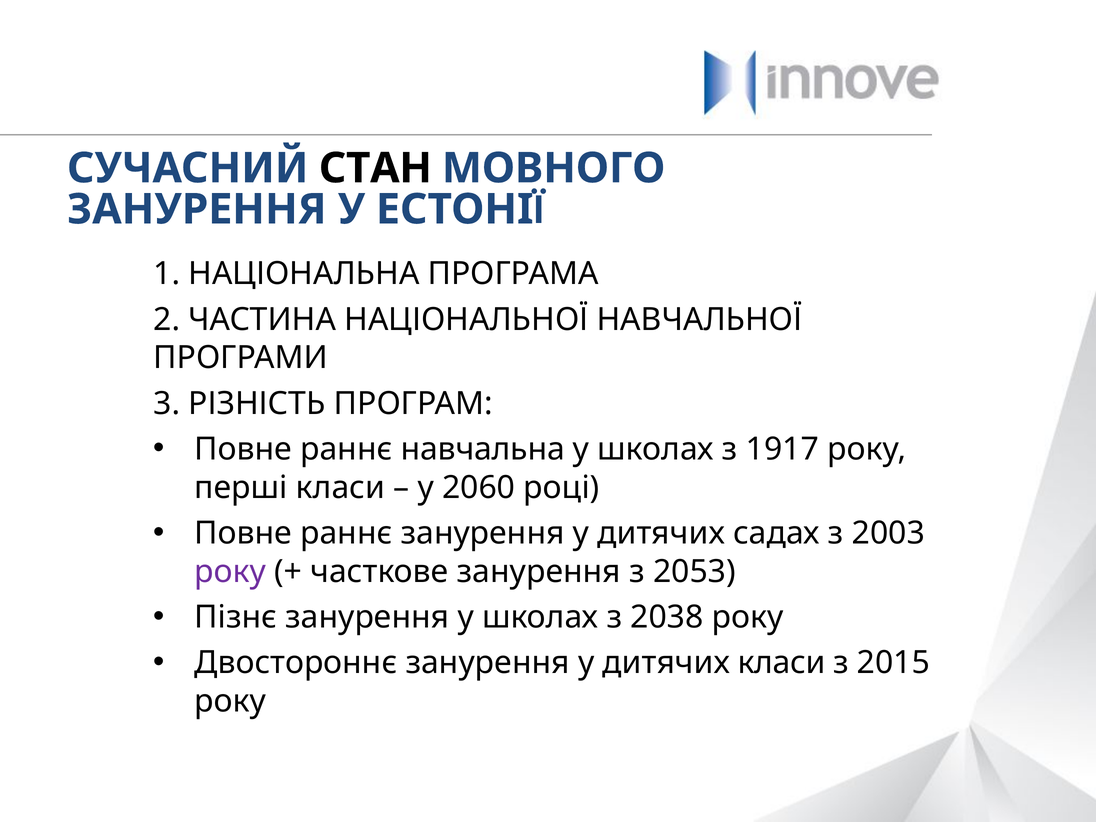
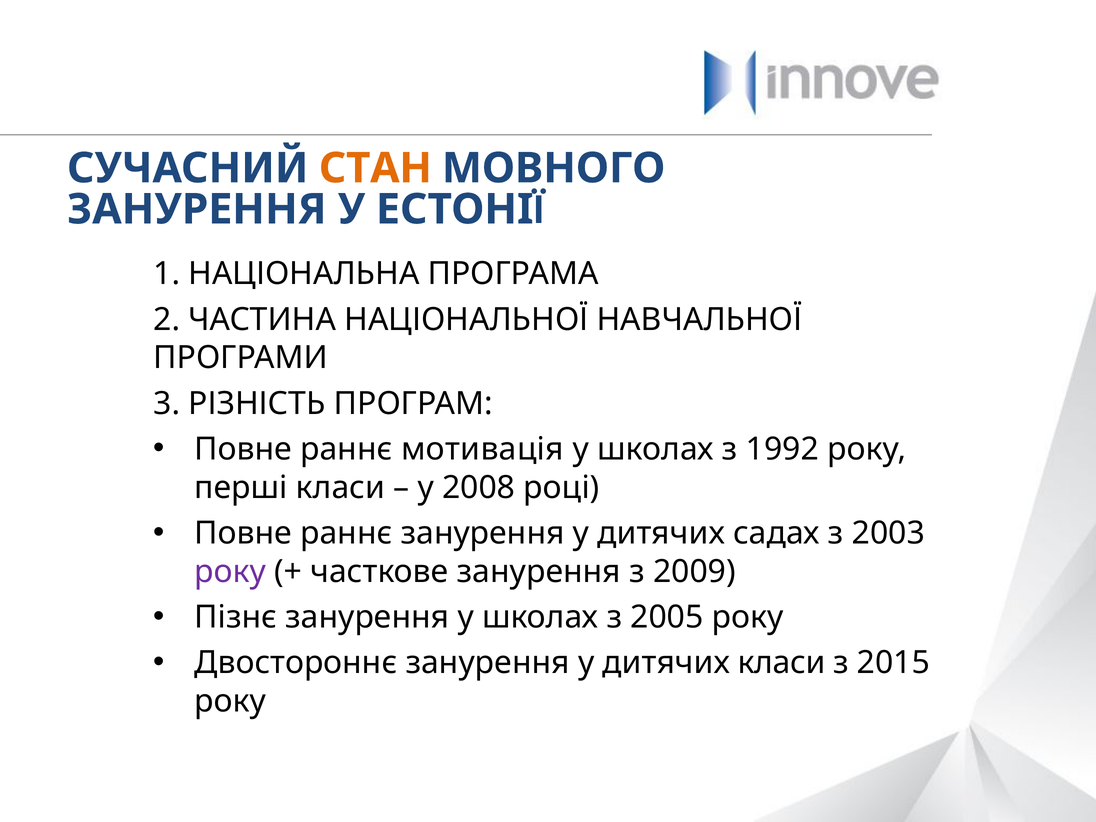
СТАН colour: black -> orange
навчальна: навчальна -> мотивація
1917: 1917 -> 1992
2060: 2060 -> 2008
2053: 2053 -> 2009
2038: 2038 -> 2005
